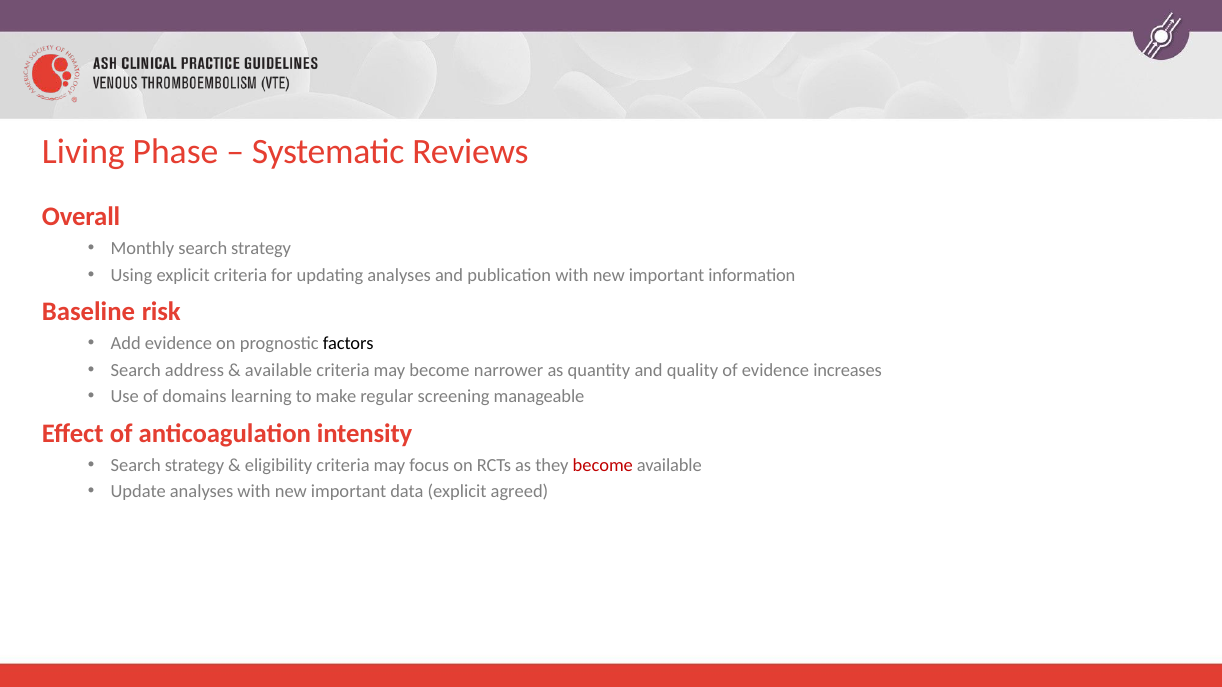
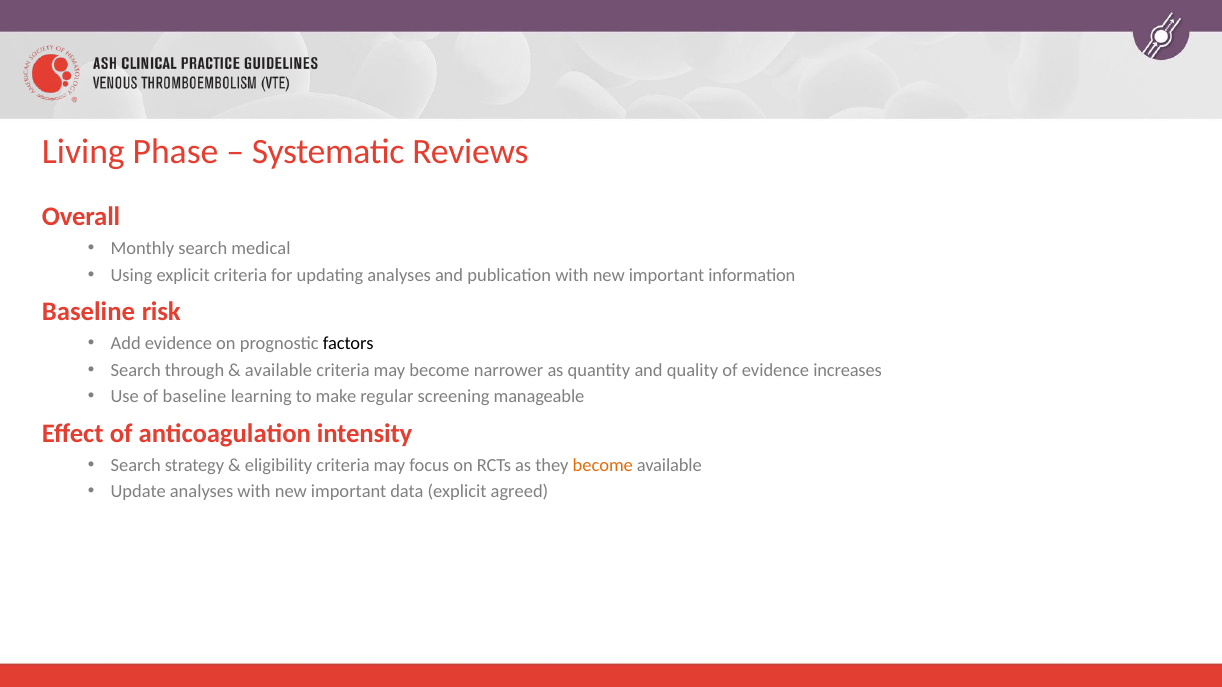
Monthly search strategy: strategy -> medical
address: address -> through
of domains: domains -> baseline
become at (603, 465) colour: red -> orange
